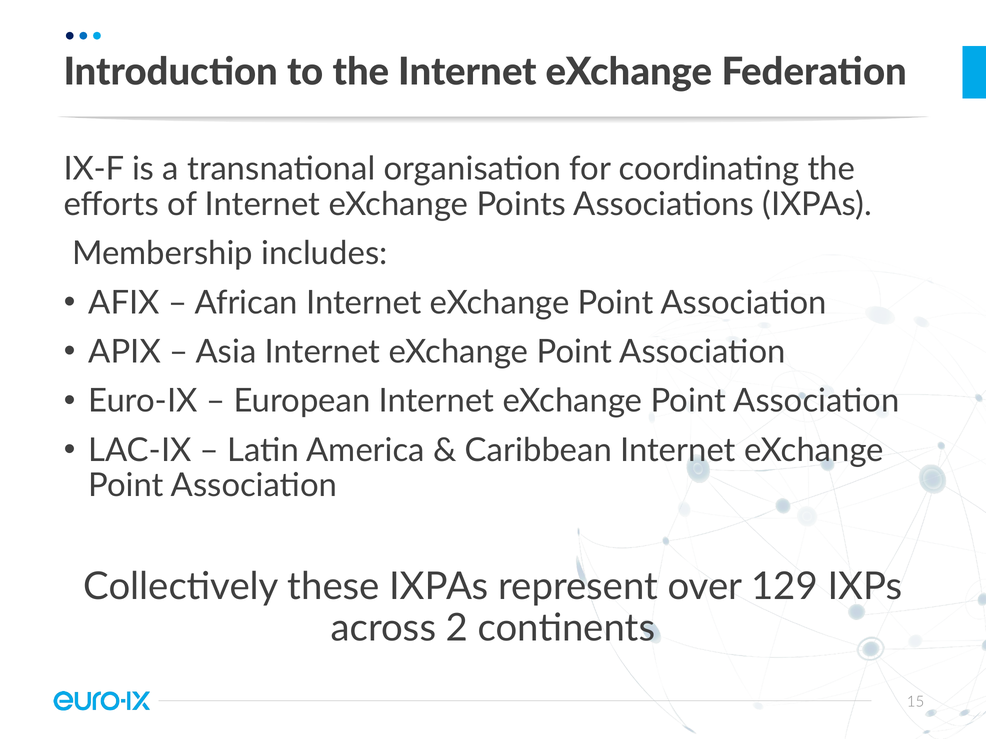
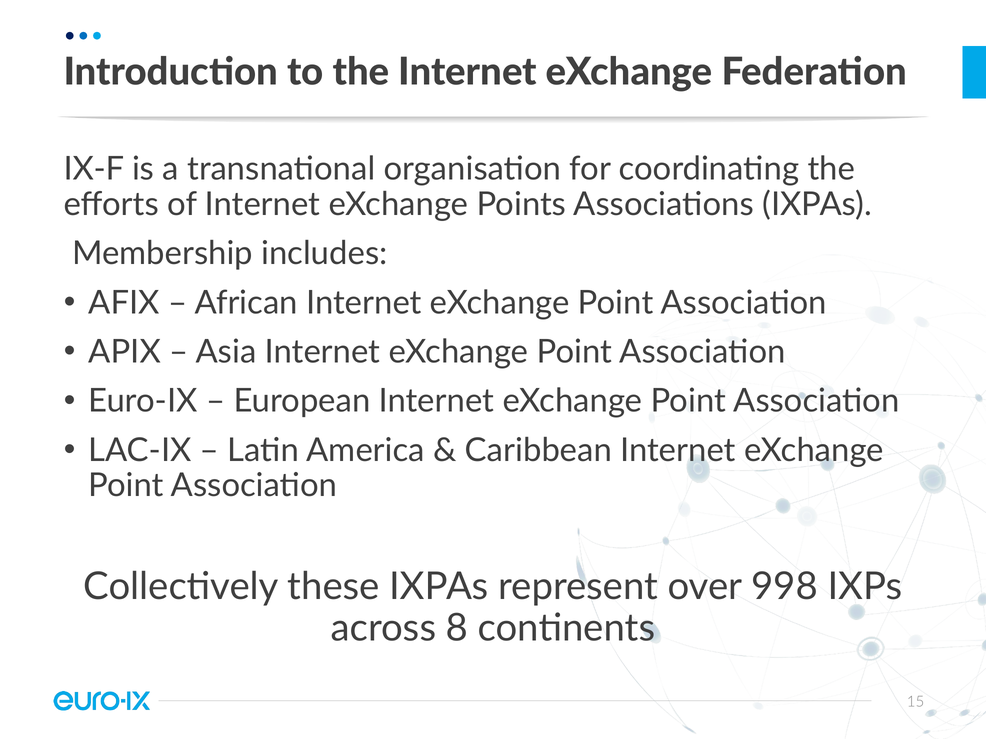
129: 129 -> 998
2: 2 -> 8
